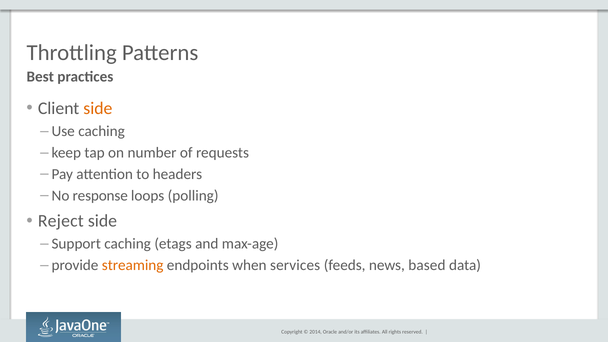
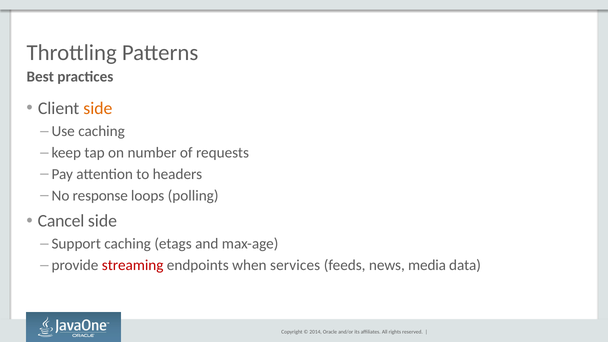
Reject: Reject -> Cancel
streaming colour: orange -> red
based: based -> media
